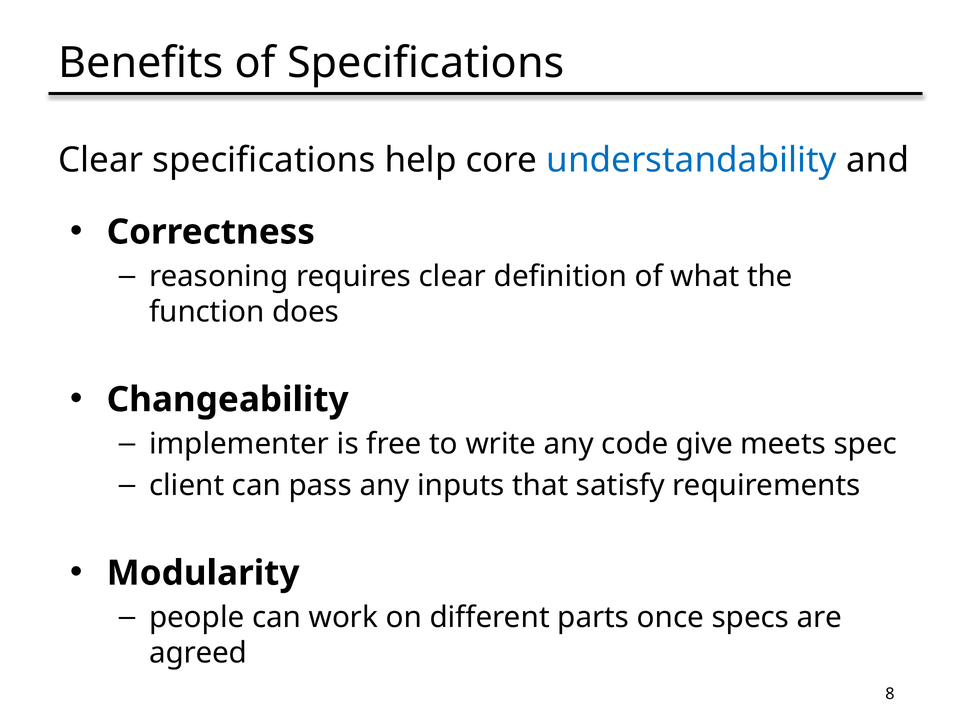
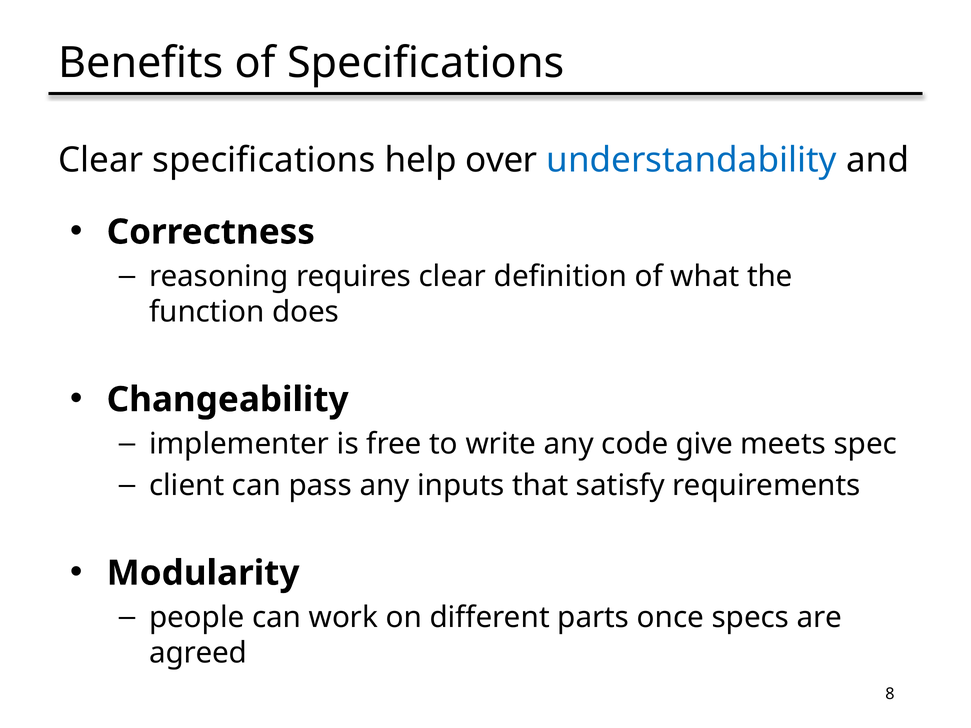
core: core -> over
